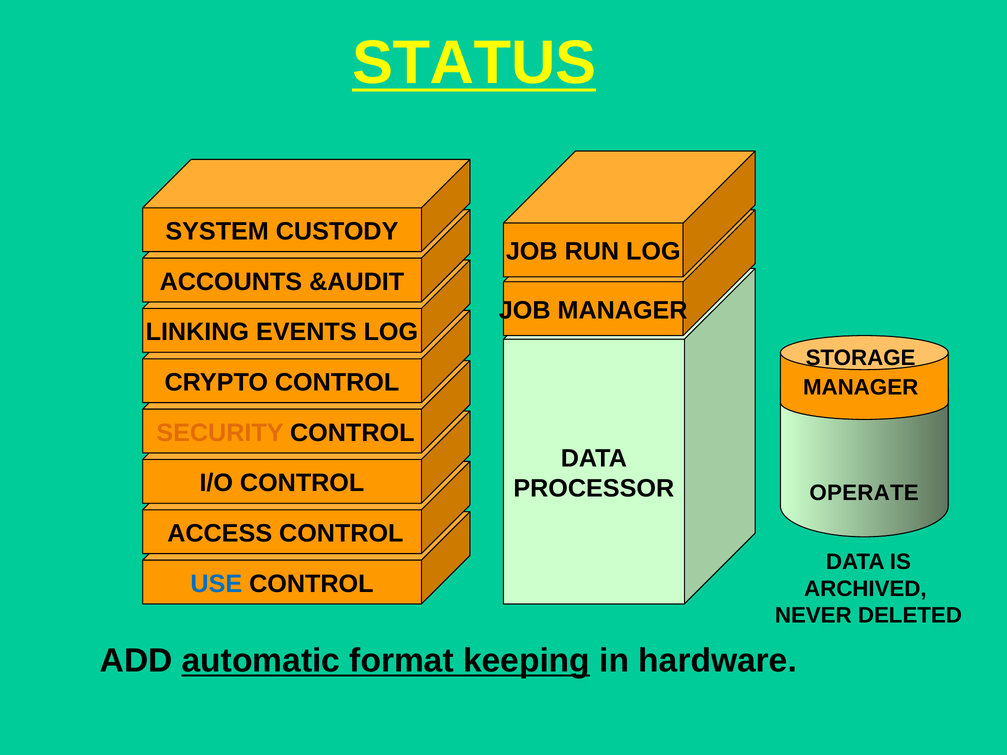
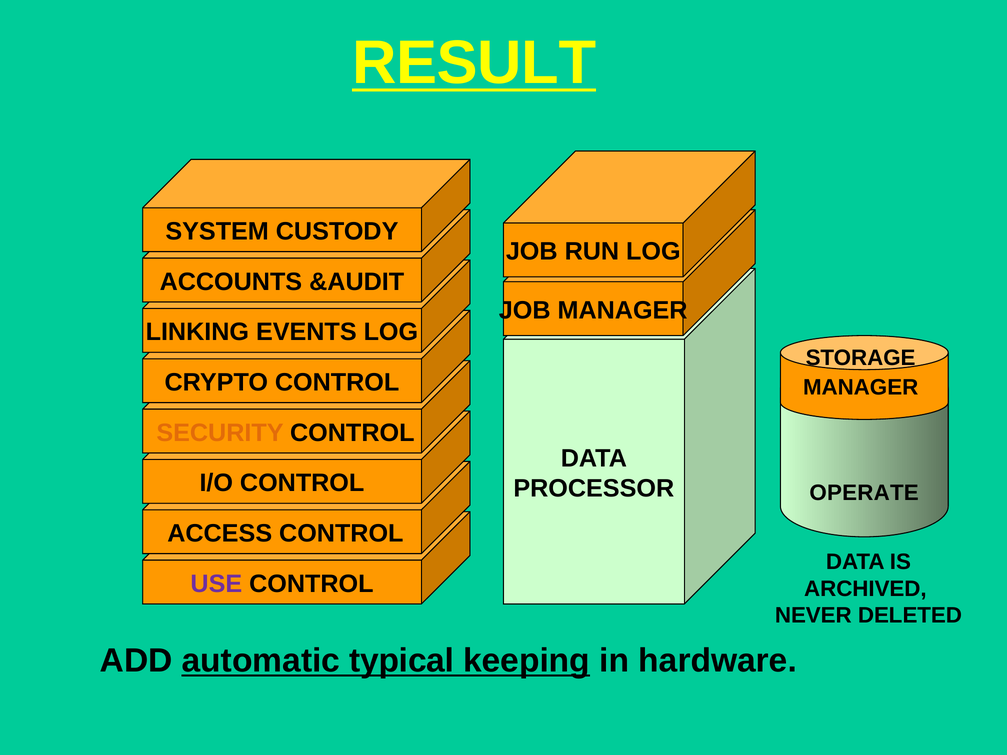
STATUS: STATUS -> RESULT
USE colour: blue -> purple
format: format -> typical
